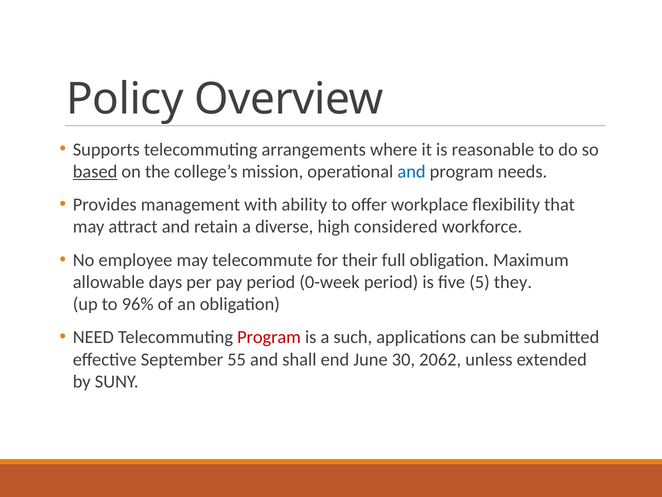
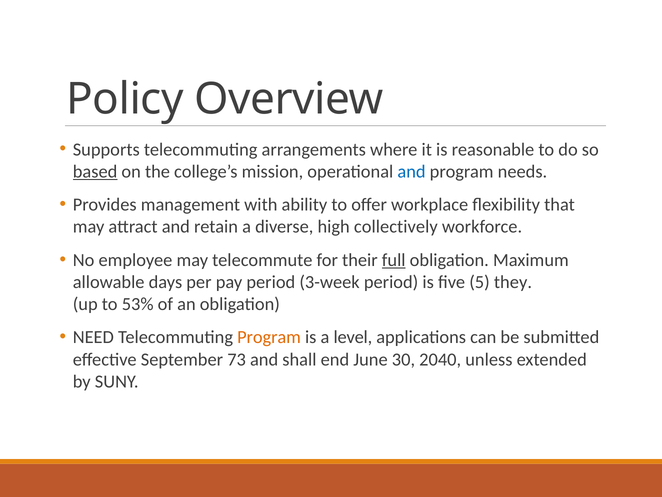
considered: considered -> collectively
full underline: none -> present
0-week: 0-week -> 3-week
96%: 96% -> 53%
Program at (269, 337) colour: red -> orange
such: such -> level
55: 55 -> 73
2062: 2062 -> 2040
